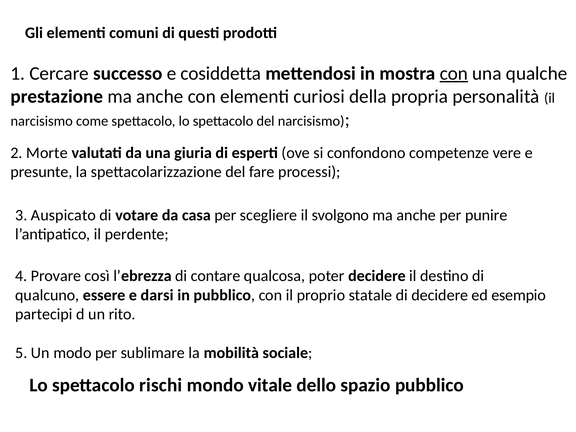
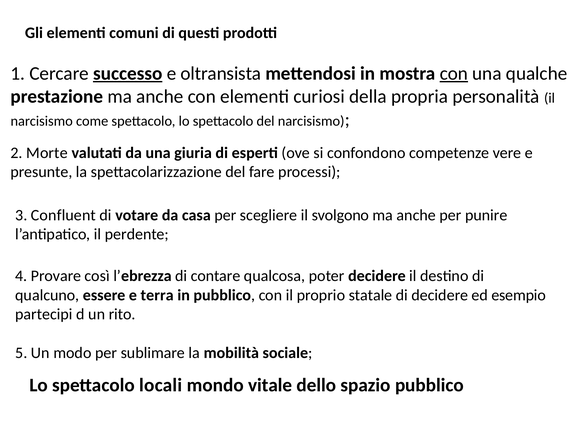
successo underline: none -> present
cosiddetta: cosiddetta -> oltransista
Auspicato: Auspicato -> Confluent
darsi: darsi -> terra
rischi: rischi -> locali
